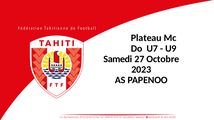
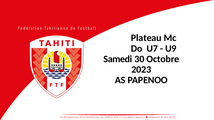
27: 27 -> 30
